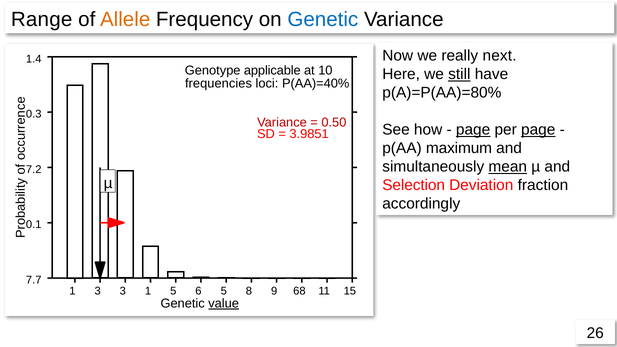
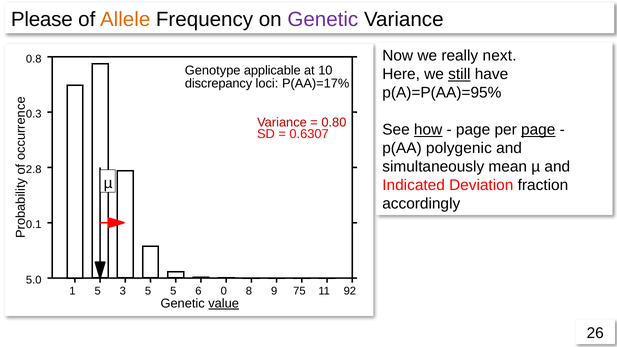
Range: Range -> Please
Genetic at (323, 19) colour: blue -> purple
1.4: 1.4 -> 0.8
frequencies: frequencies -> discrepancy
P(AA)=40%: P(AA)=40% -> P(AA)=17%
p(A)=P(AA)=80%: p(A)=P(AA)=80% -> p(A)=P(AA)=95%
0.50: 0.50 -> 0.80
how underline: none -> present
page at (473, 130) underline: present -> none
3.9851: 3.9851 -> 0.6307
maximum: maximum -> polygenic
mean underline: present -> none
7.2: 7.2 -> 2.8
Selection: Selection -> Indicated
7.7: 7.7 -> 5.0
1 3: 3 -> 5
3 1: 1 -> 5
6 5: 5 -> 0
68: 68 -> 75
15: 15 -> 92
